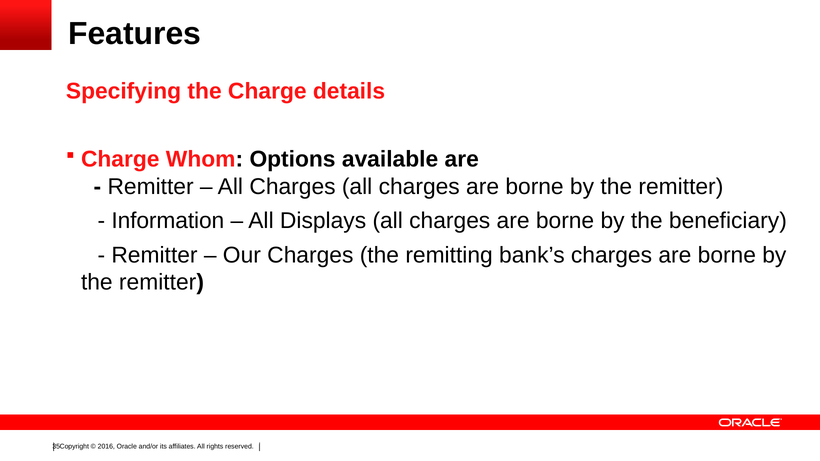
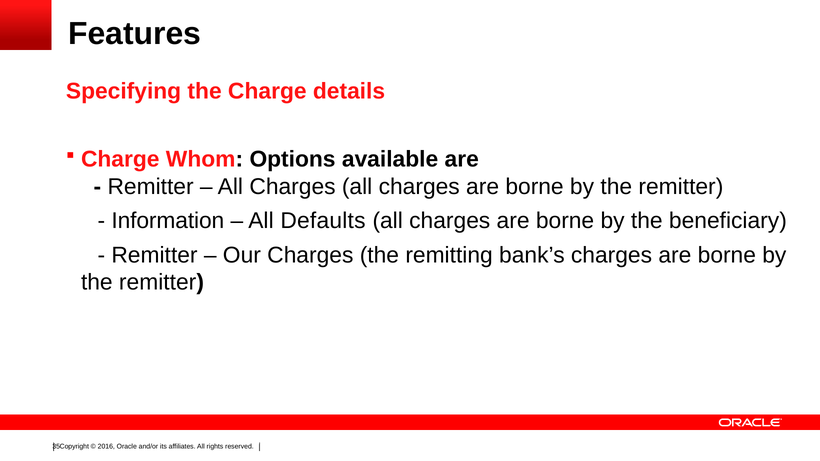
Displays: Displays -> Defaults
